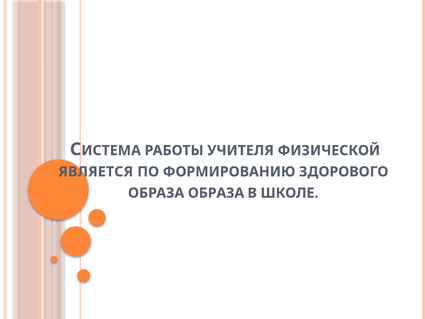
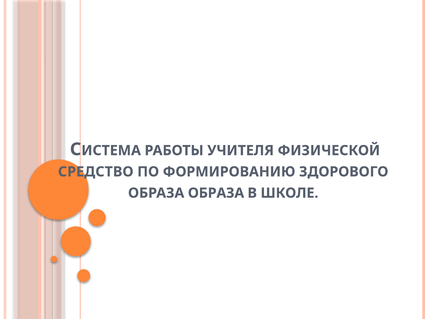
ЯВЛЯЕТСЯ: ЯВЛЯЕТСЯ -> СРЕДСТВО
